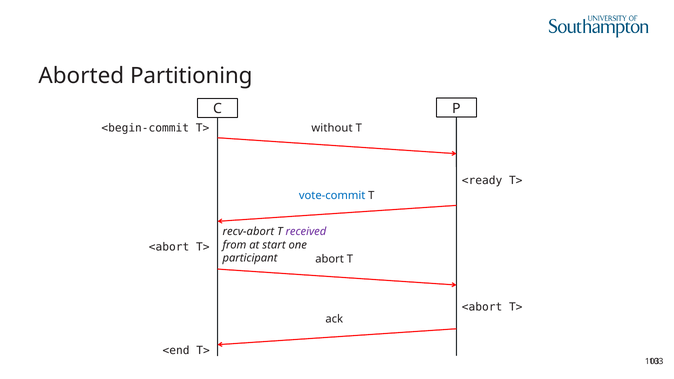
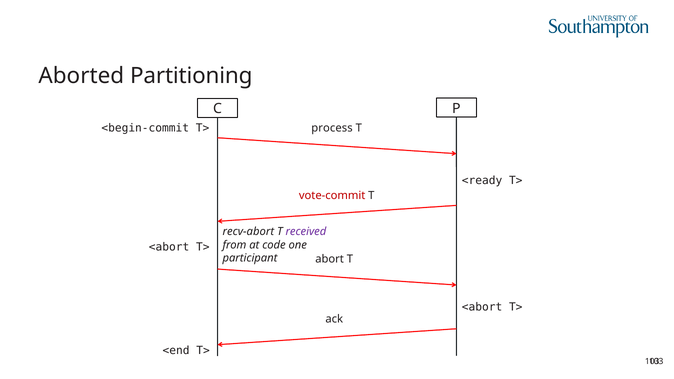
without: without -> process
vote-commit colour: blue -> red
start: start -> code
